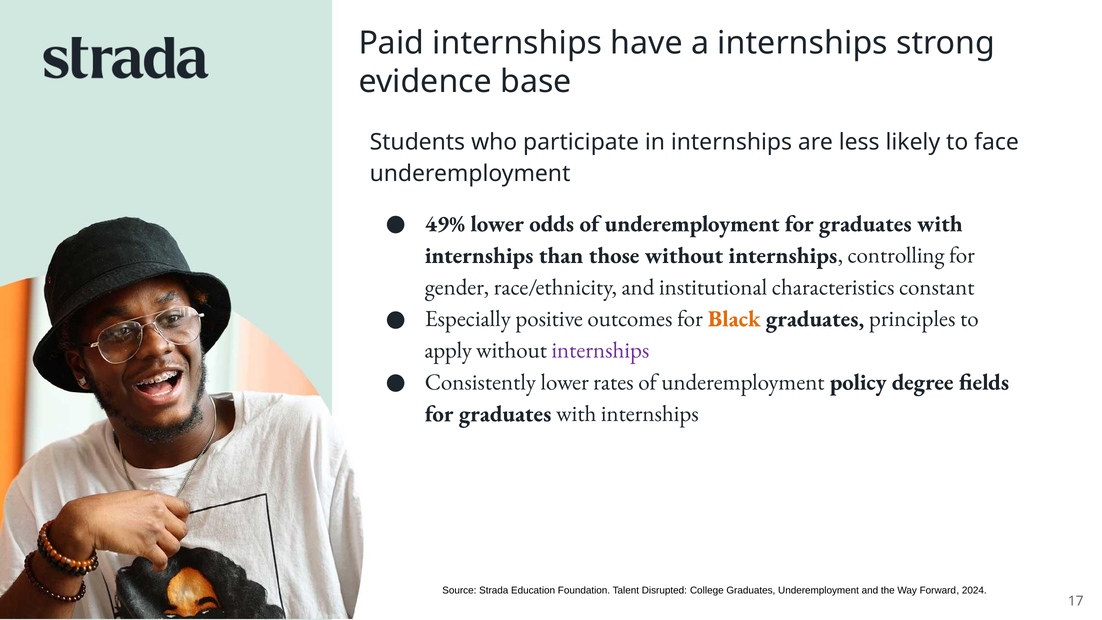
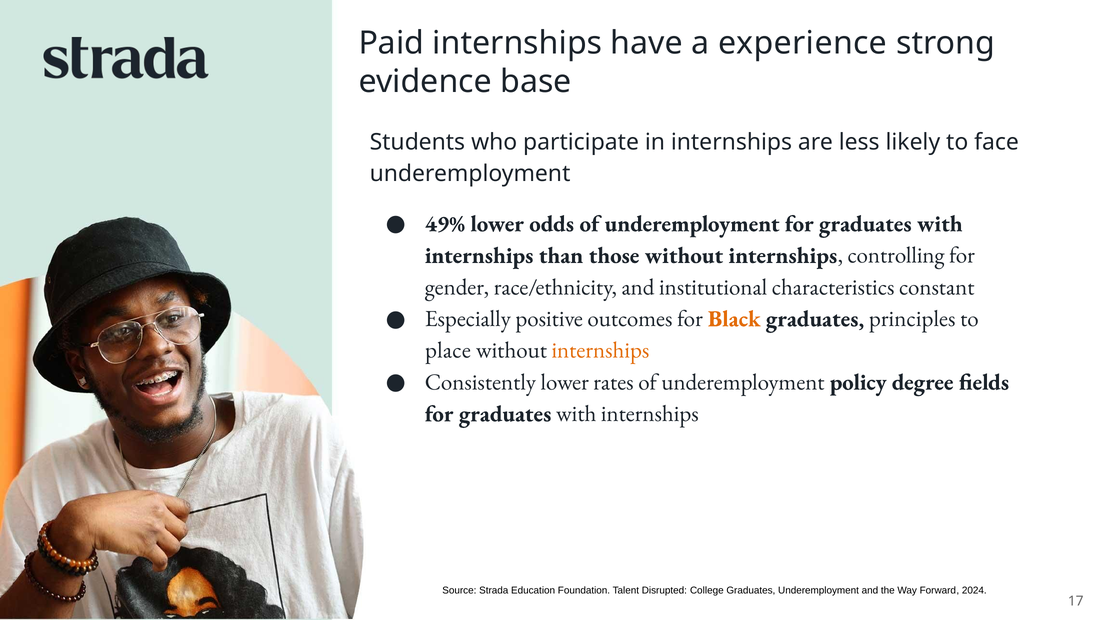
a internships: internships -> experience
apply: apply -> place
internships at (600, 350) colour: purple -> orange
